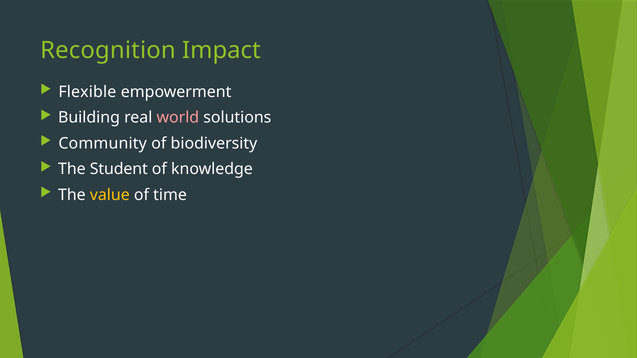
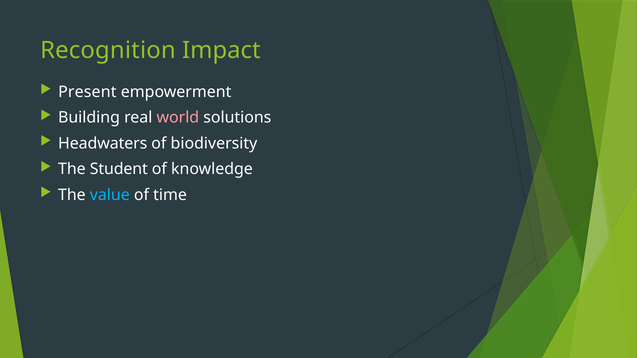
Flexible: Flexible -> Present
Community: Community -> Headwaters
value colour: yellow -> light blue
